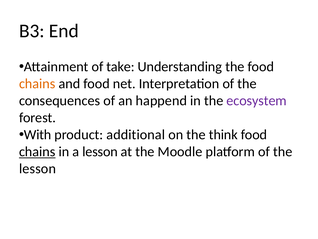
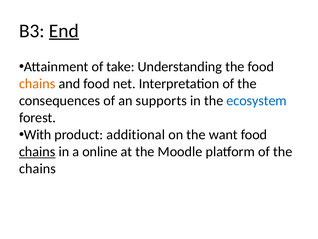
End underline: none -> present
happend: happend -> supports
ecosystem colour: purple -> blue
think: think -> want
a lesson: lesson -> online
lesson at (37, 168): lesson -> chains
